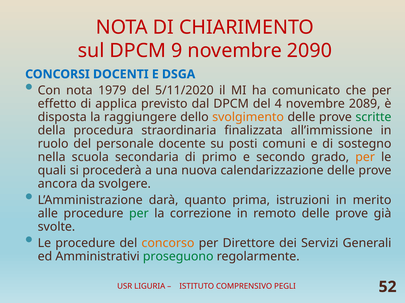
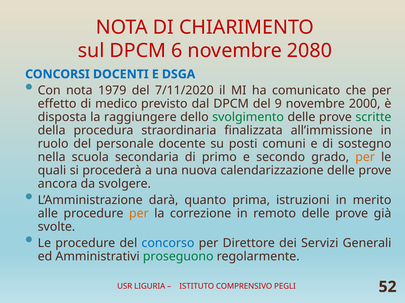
9: 9 -> 6
2090: 2090 -> 2080
5/11/2020: 5/11/2020 -> 7/11/2020
applica: applica -> medico
4: 4 -> 9
2089: 2089 -> 2000
svolgimento colour: orange -> green
per at (139, 214) colour: green -> orange
concorso colour: orange -> blue
